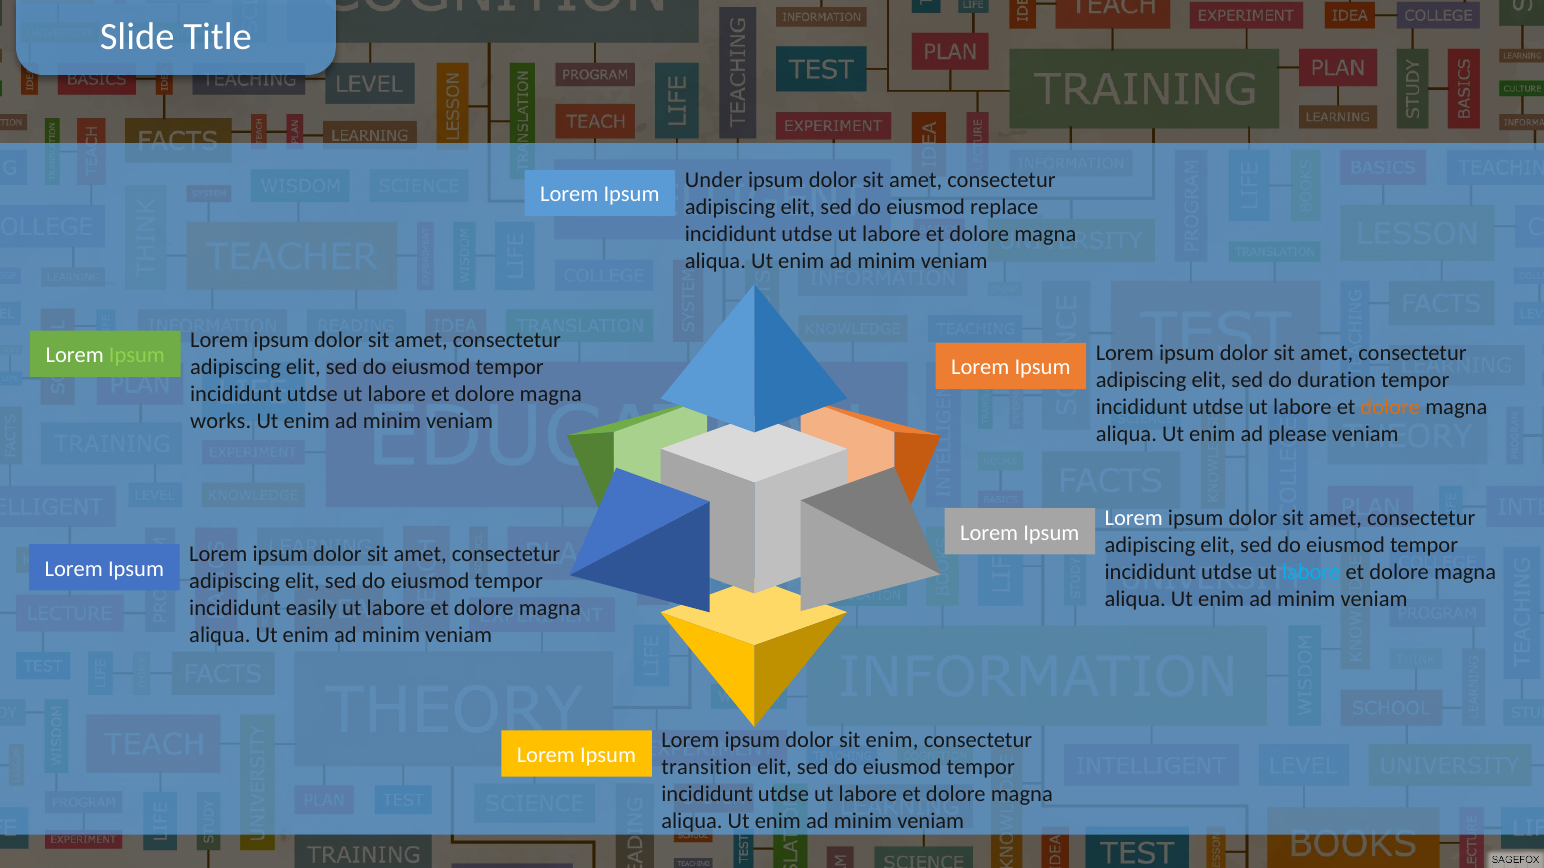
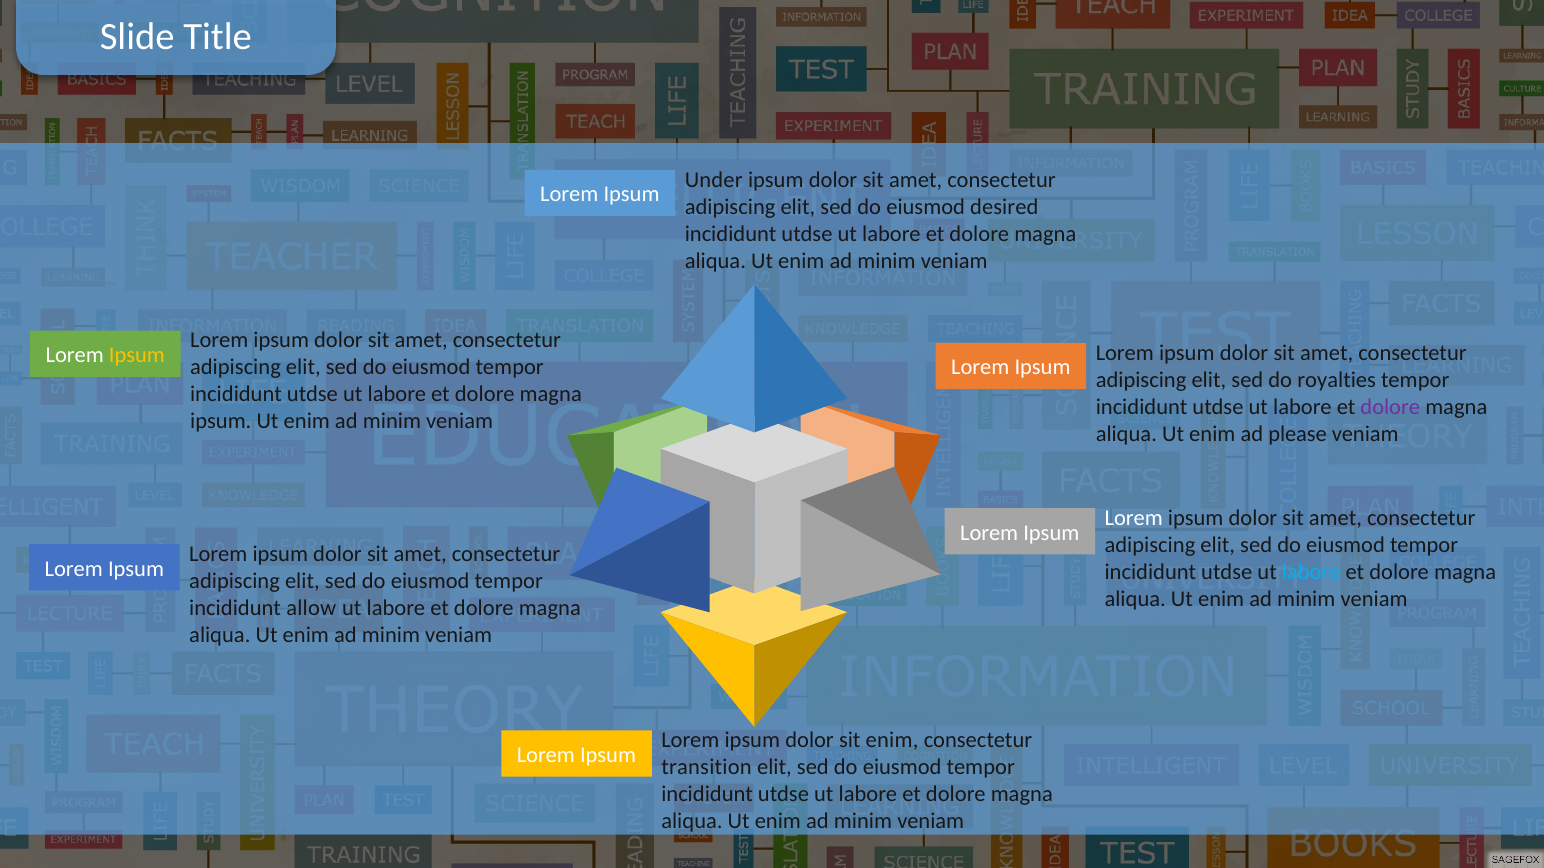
replace: replace -> desired
Ipsum at (137, 355) colour: light green -> yellow
duration: duration -> royalties
dolore at (1390, 407) colour: orange -> purple
works at (221, 422): works -> ipsum
easily: easily -> allow
